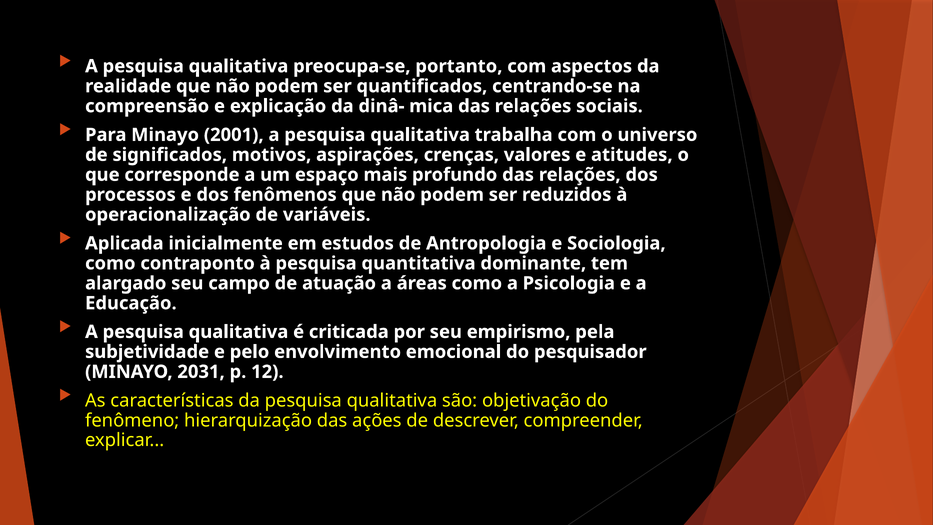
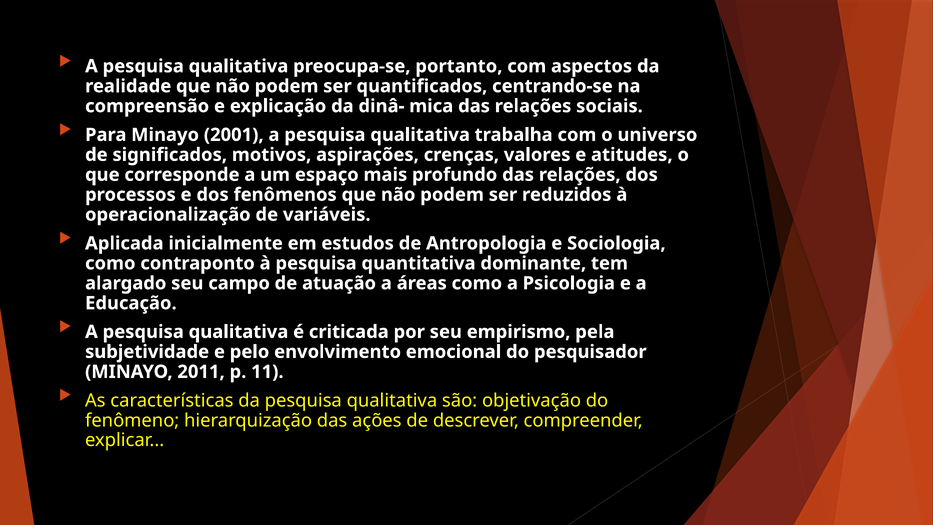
2031: 2031 -> 2011
12: 12 -> 11
